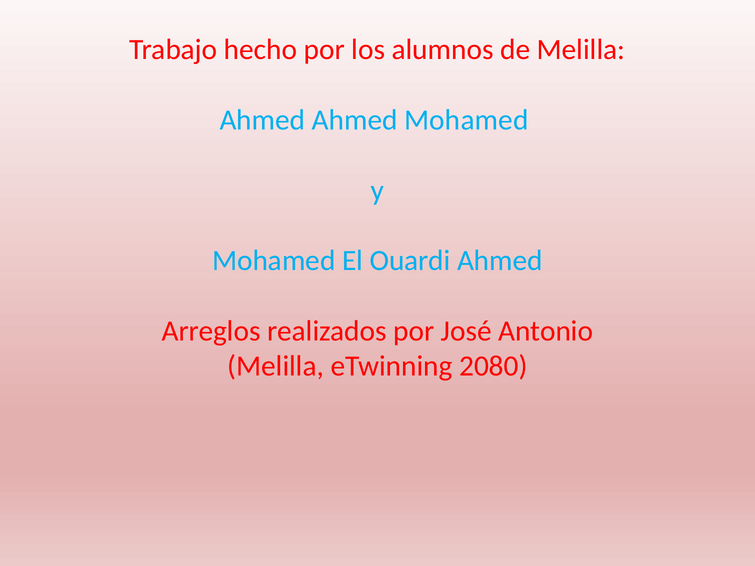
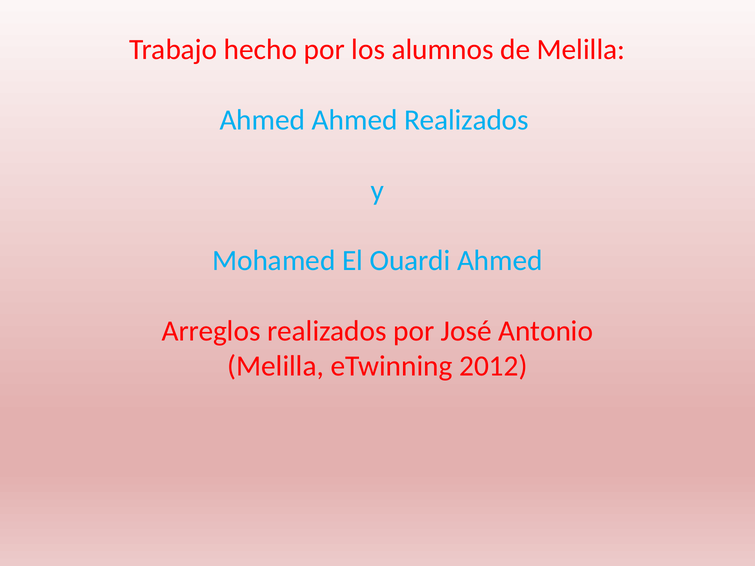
Ahmed Mohamed: Mohamed -> Realizados
2080: 2080 -> 2012
